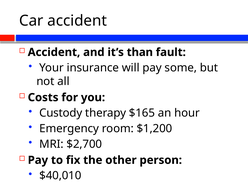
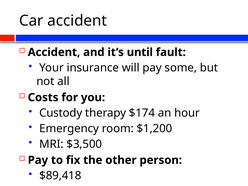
than: than -> until
$165: $165 -> $174
$2,700: $2,700 -> $3,500
$40,010: $40,010 -> $89,418
